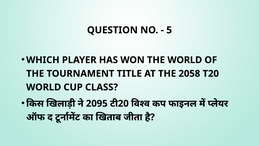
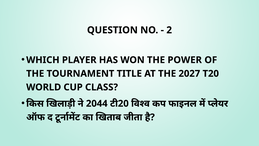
5: 5 -> 2
THE WORLD: WORLD -> POWER
2058: 2058 -> 2027
2095: 2095 -> 2044
